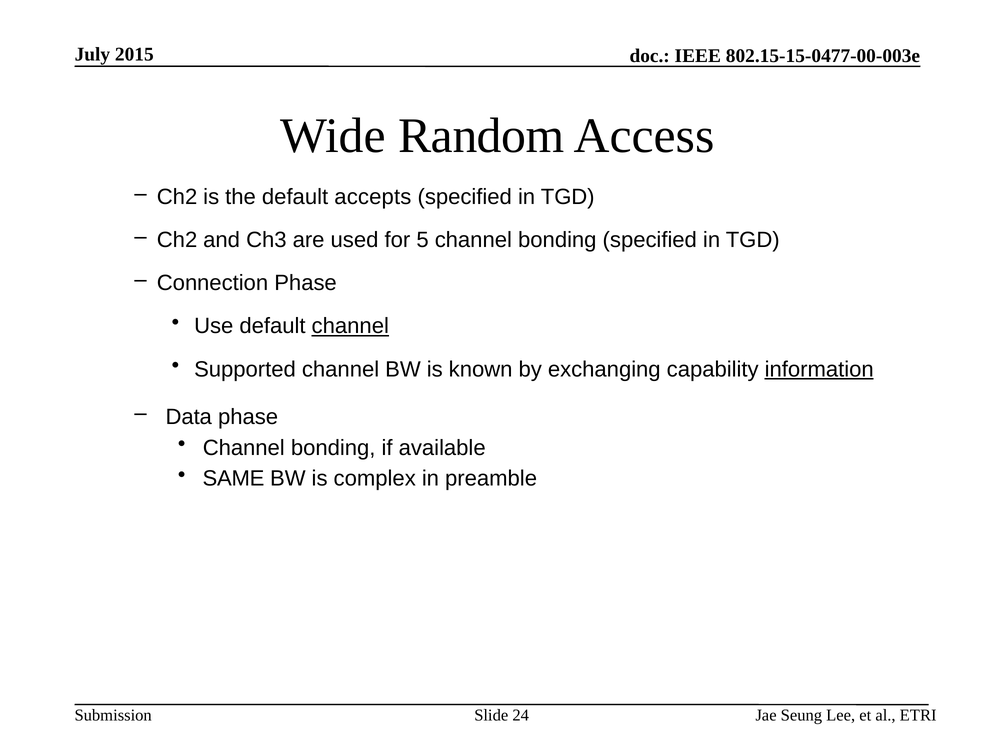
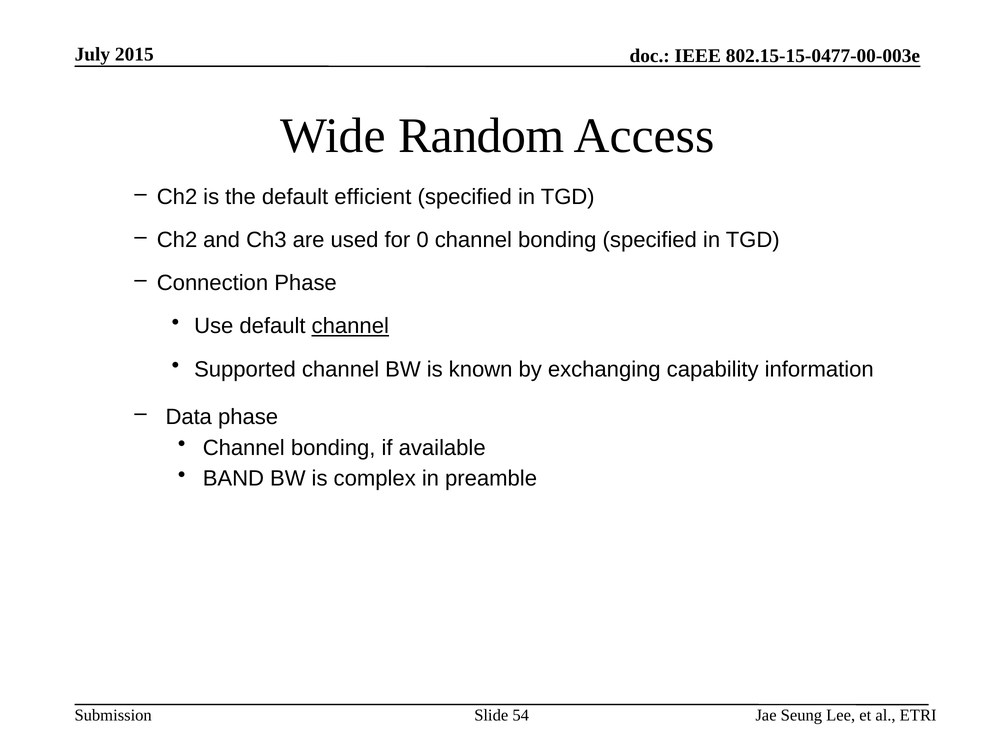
accepts: accepts -> efficient
5: 5 -> 0
information underline: present -> none
SAME: SAME -> BAND
24: 24 -> 54
